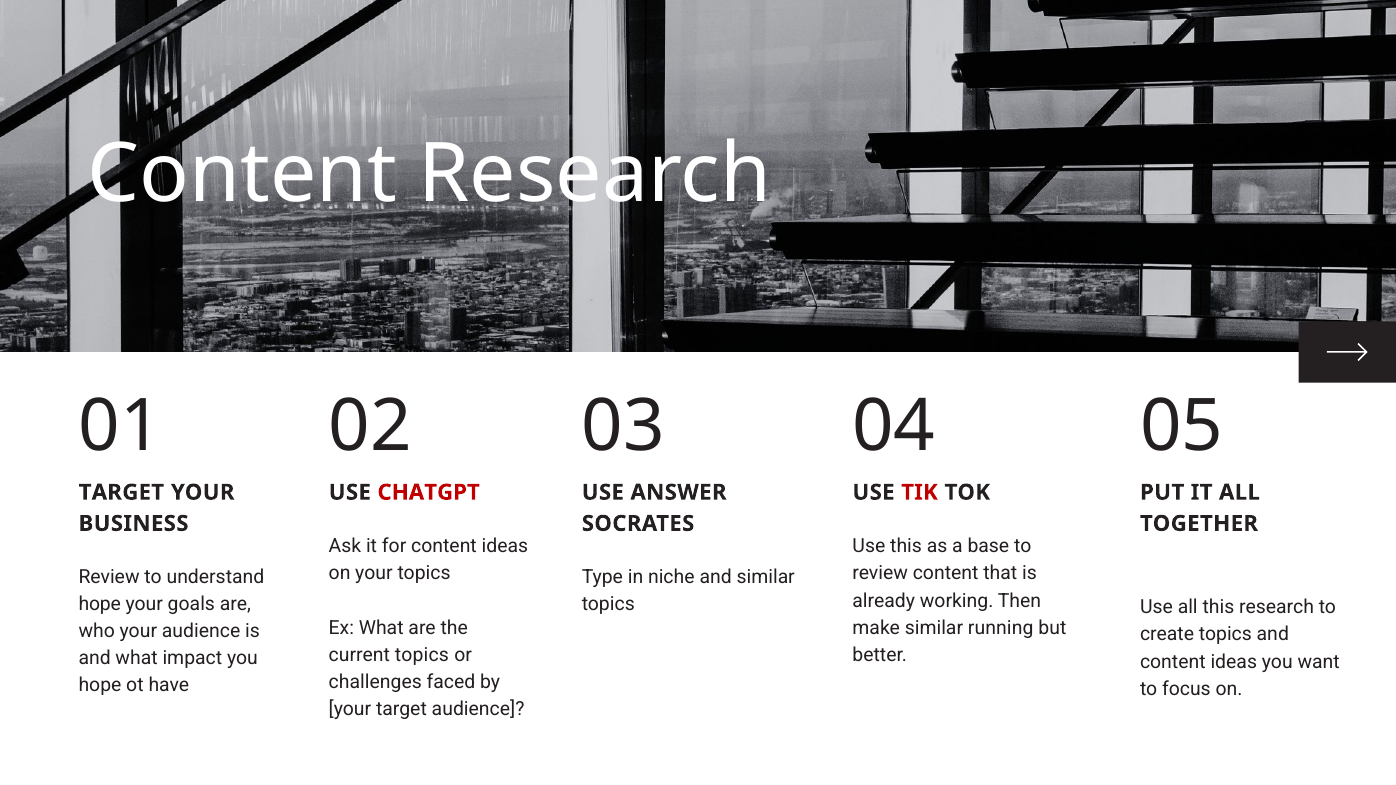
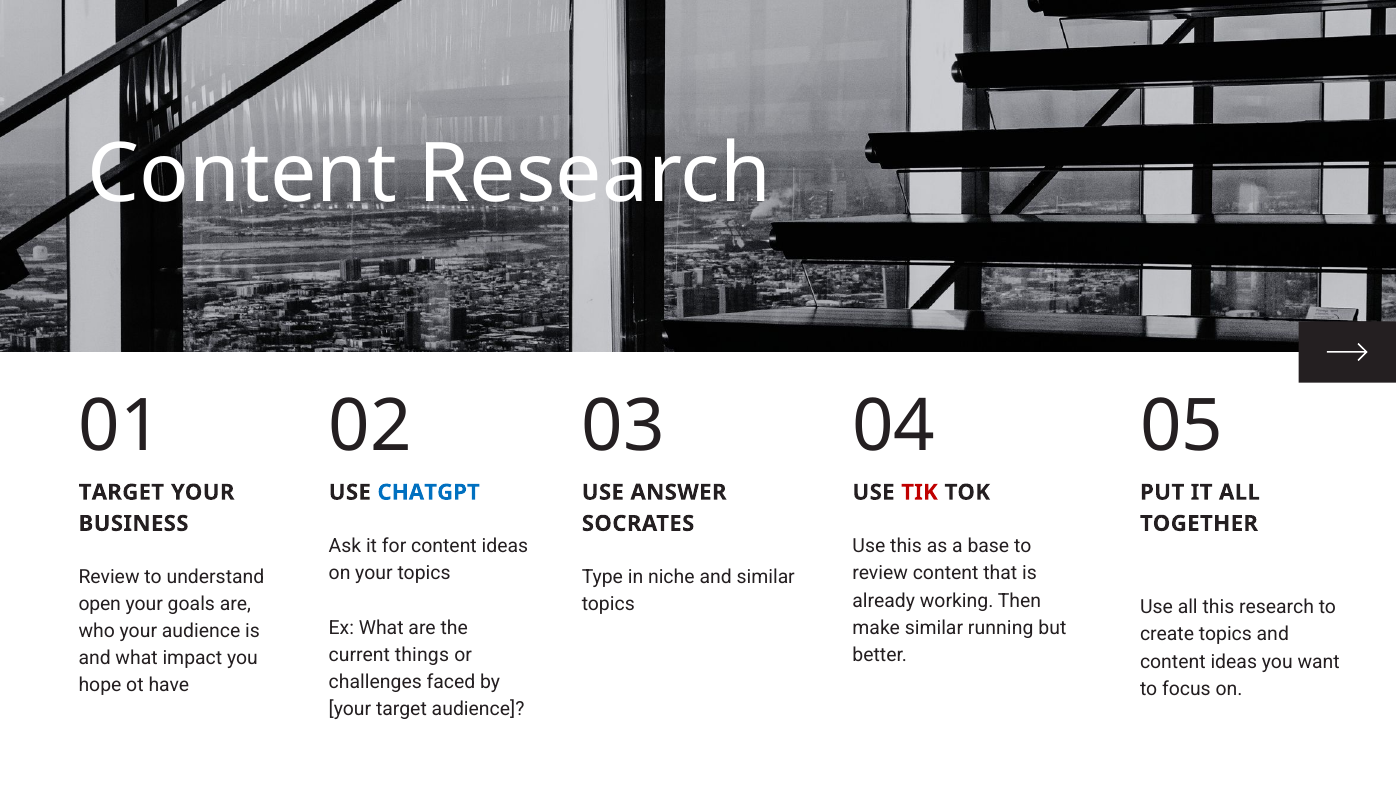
CHATGPT colour: red -> blue
hope at (100, 604): hope -> open
current topics: topics -> things
